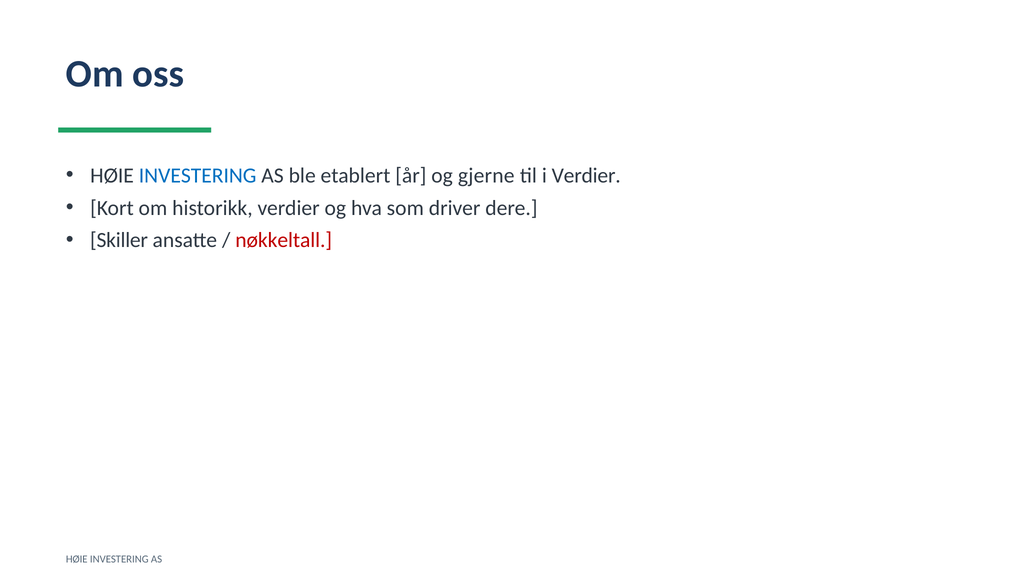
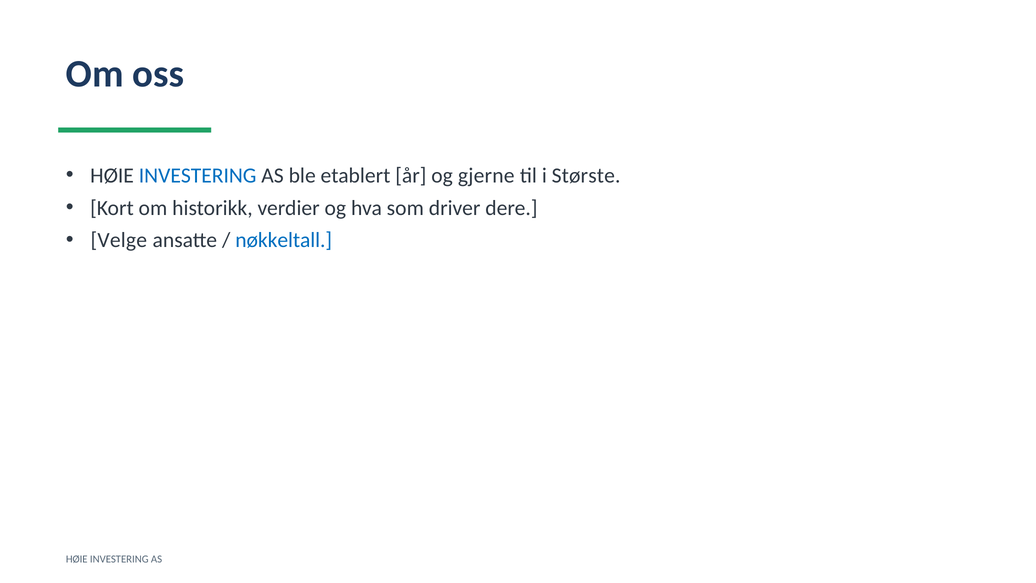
i Verdier: Verdier -> Største
Skiller: Skiller -> Velge
nøkkeltall colour: red -> blue
